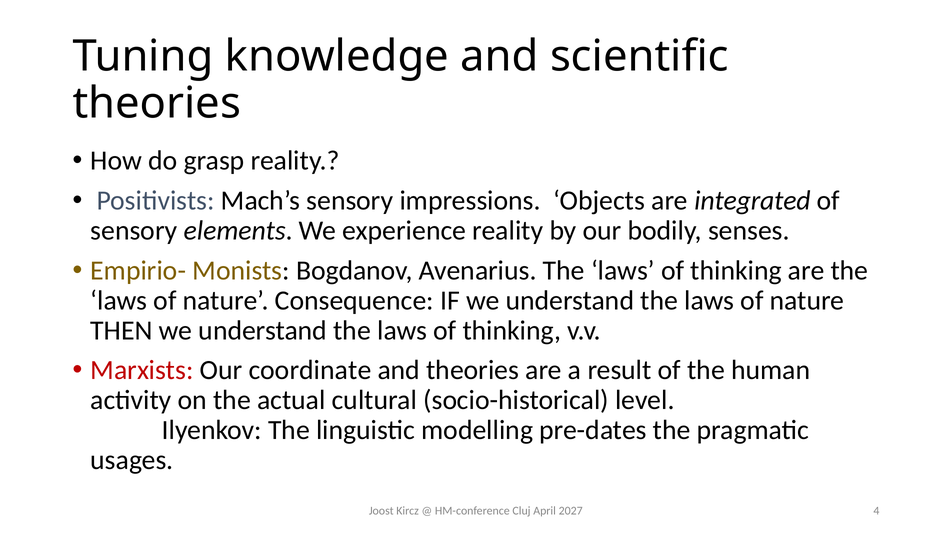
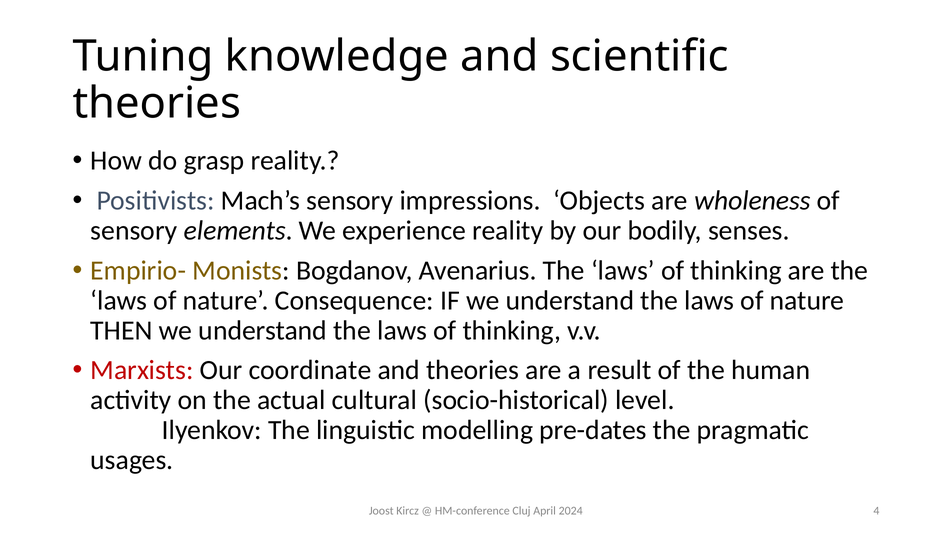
integrated: integrated -> wholeness
2027: 2027 -> 2024
